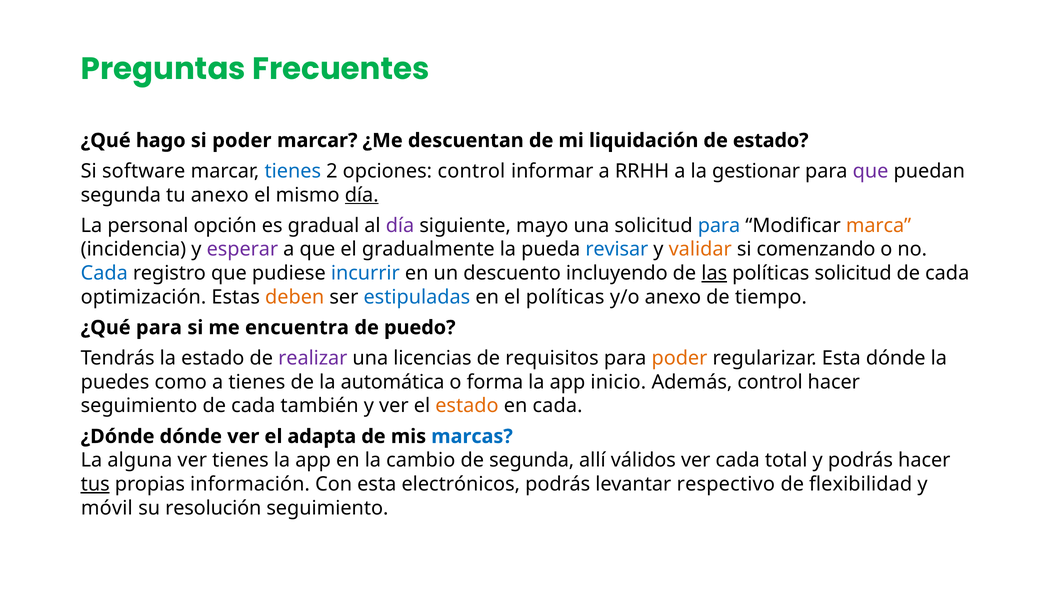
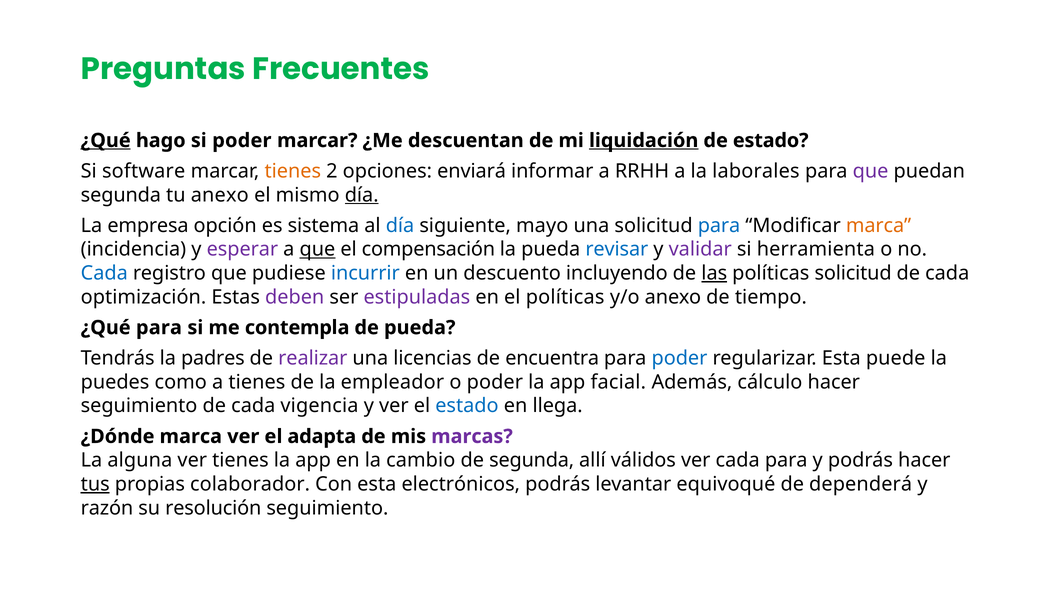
¿Qué at (106, 140) underline: none -> present
liquidación underline: none -> present
tienes at (293, 171) colour: blue -> orange
opciones control: control -> enviará
gestionar: gestionar -> laborales
personal: personal -> empresa
gradual: gradual -> sistema
día at (400, 225) colour: purple -> blue
que at (317, 249) underline: none -> present
gradualmente: gradualmente -> compensación
validar colour: orange -> purple
comenzando: comenzando -> herramienta
deben colour: orange -> purple
estipuladas colour: blue -> purple
encuentra: encuentra -> contempla
de puedo: puedo -> pueda
la estado: estado -> padres
requisitos: requisitos -> encuentra
poder at (679, 358) colour: orange -> blue
Esta dónde: dónde -> puede
automática: automática -> empleador
o forma: forma -> poder
inicio: inicio -> facial
Además control: control -> cálculo
también: también -> vigencia
estado at (467, 406) colour: orange -> blue
en cada: cada -> llega
¿Dónde dónde: dónde -> marca
marcas colour: blue -> purple
cada total: total -> para
información: información -> colaborador
respectivo: respectivo -> equivoqué
flexibilidad: flexibilidad -> dependerá
móvil: móvil -> razón
